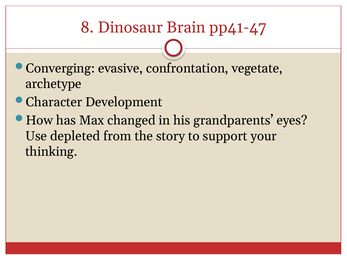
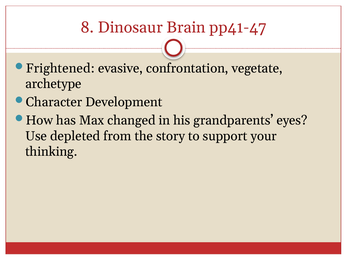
Converging: Converging -> Frightened
